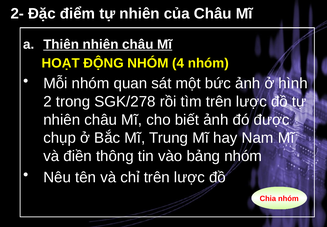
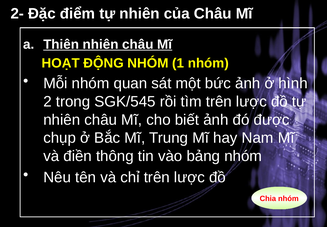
4: 4 -> 1
SGK/278: SGK/278 -> SGK/545
